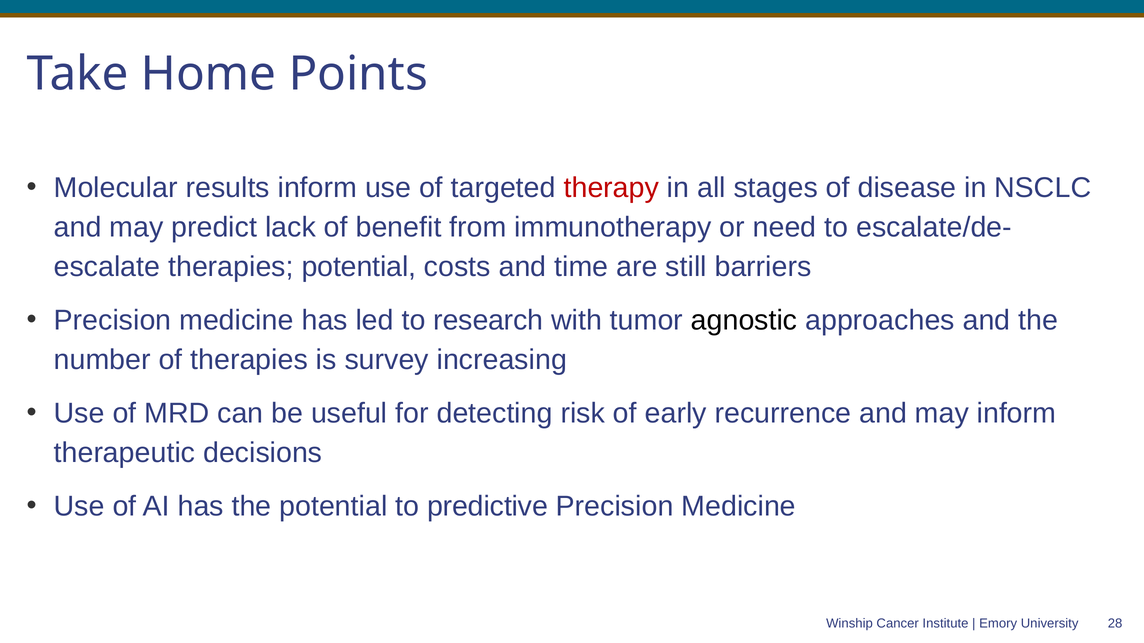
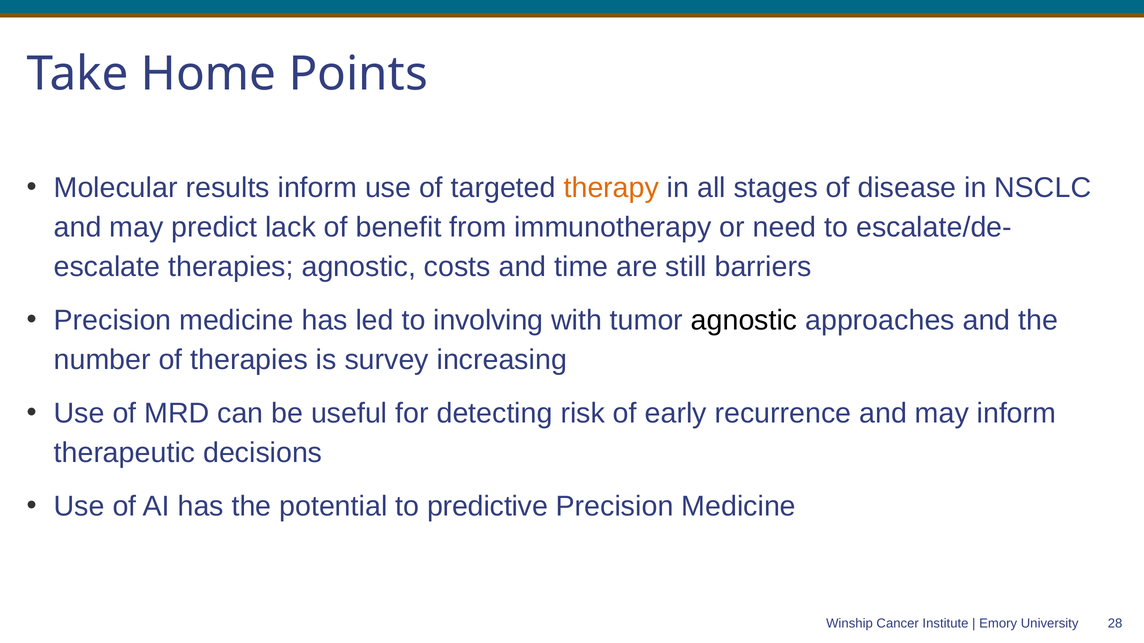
therapy colour: red -> orange
therapies potential: potential -> agnostic
research: research -> involving
